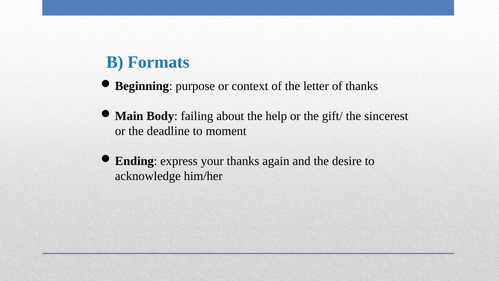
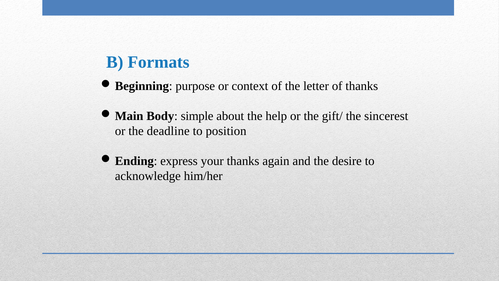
failing: failing -> simple
moment: moment -> position
